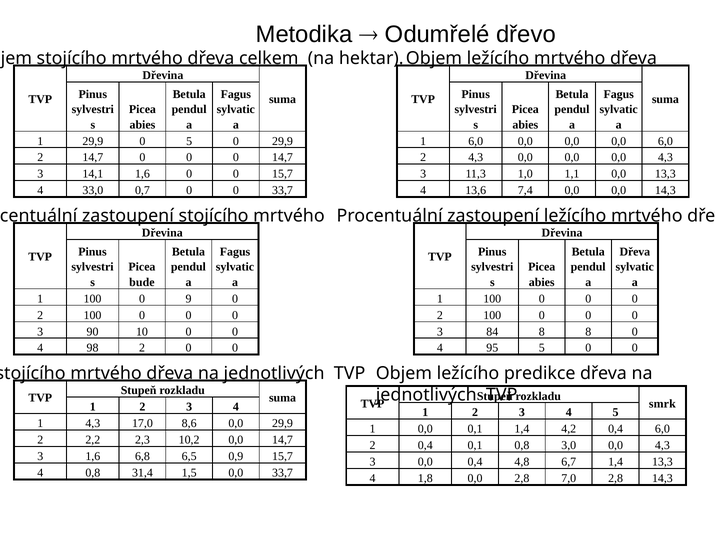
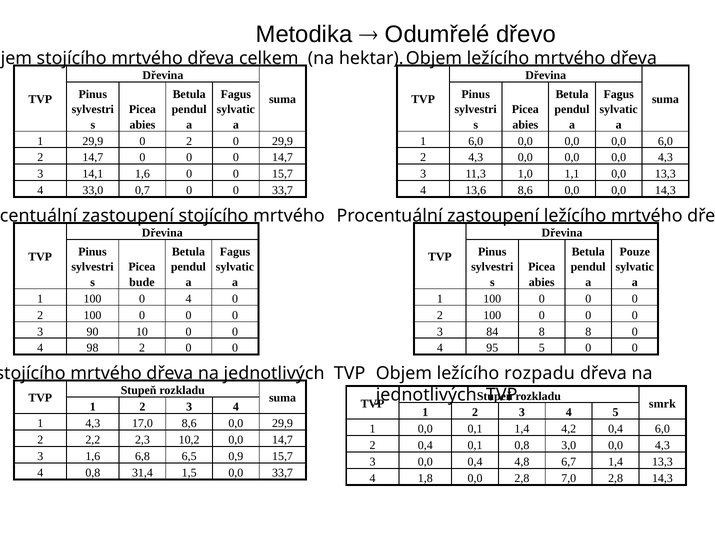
29,9 0 5: 5 -> 2
13,6 7,4: 7,4 -> 8,6
Dřeva at (635, 252): Dřeva -> Pouze
100 0 9: 9 -> 4
predikce: predikce -> rozpadu
